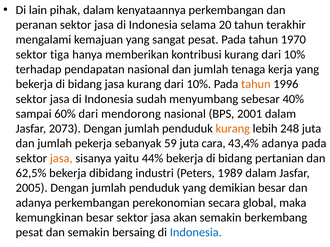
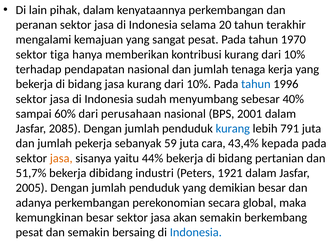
tahun at (256, 84) colour: orange -> blue
mendorong: mendorong -> perusahaan
2073: 2073 -> 2085
kurang at (233, 129) colour: orange -> blue
248: 248 -> 791
43,4% adanya: adanya -> kepada
62,5%: 62,5% -> 51,7%
1989: 1989 -> 1921
